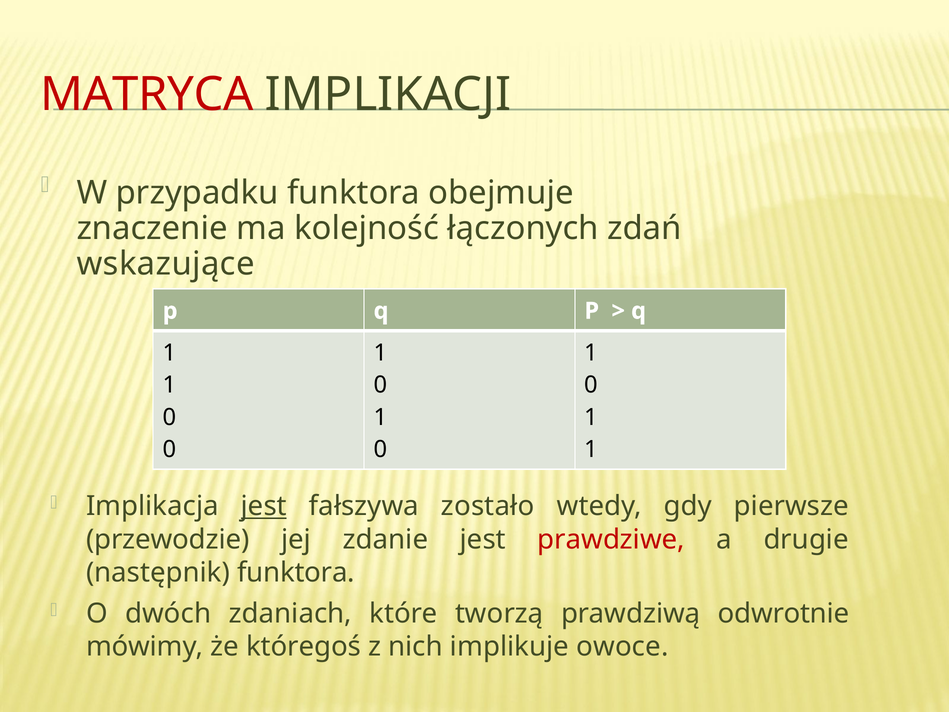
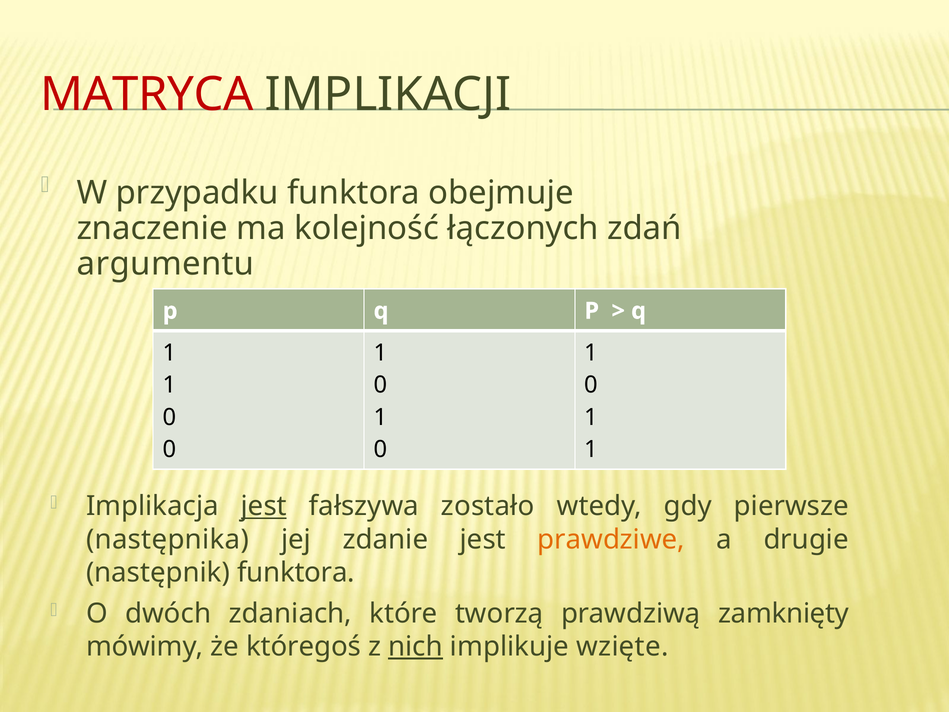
wskazujące: wskazujące -> argumentu
przewodzie: przewodzie -> następnika
prawdziwe colour: red -> orange
odwrotnie: odwrotnie -> zamknięty
nich underline: none -> present
owoce: owoce -> wzięte
